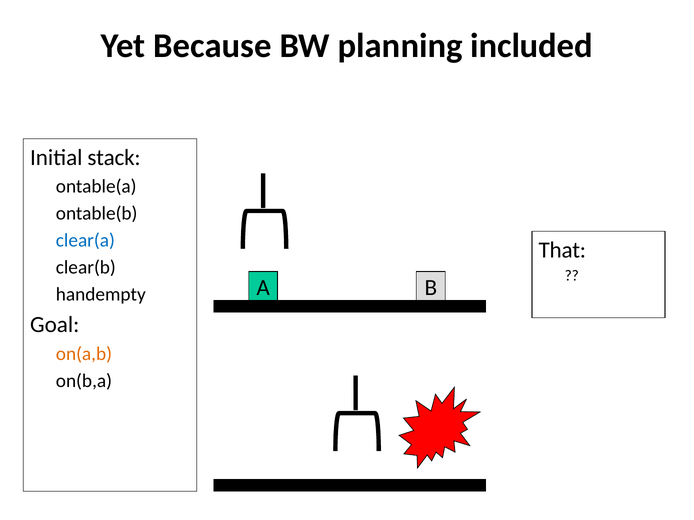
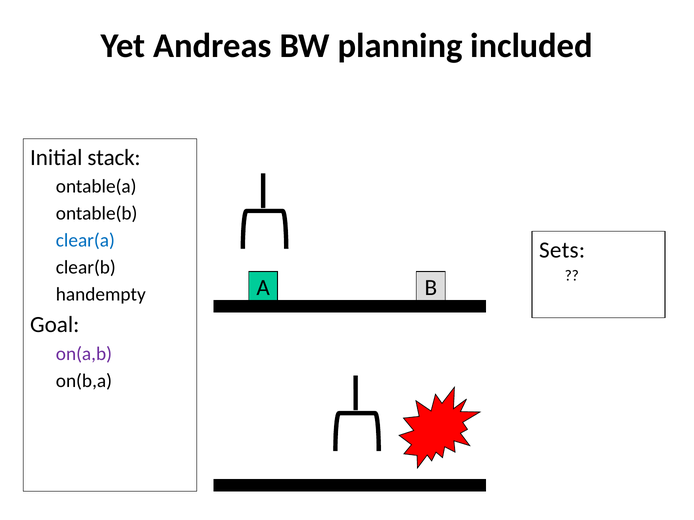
Because: Because -> Andreas
That: That -> Sets
on(a,b colour: orange -> purple
